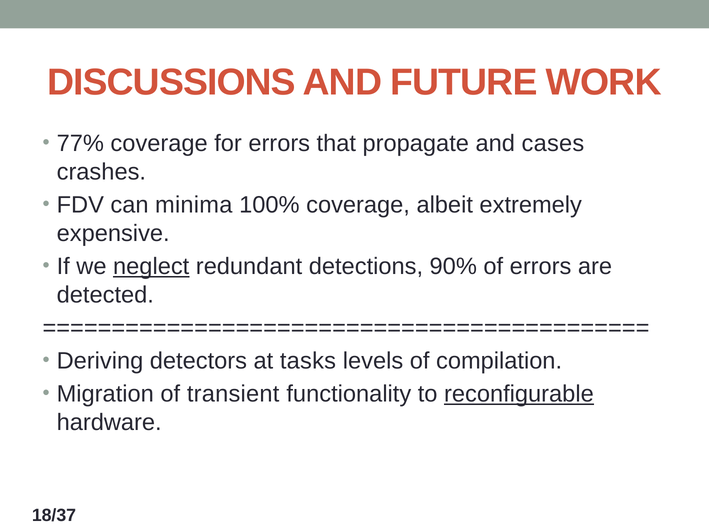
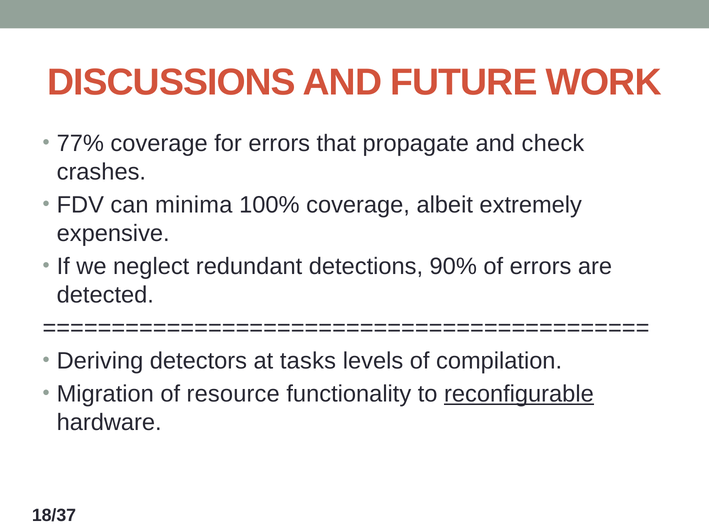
cases: cases -> check
neglect underline: present -> none
transient: transient -> resource
